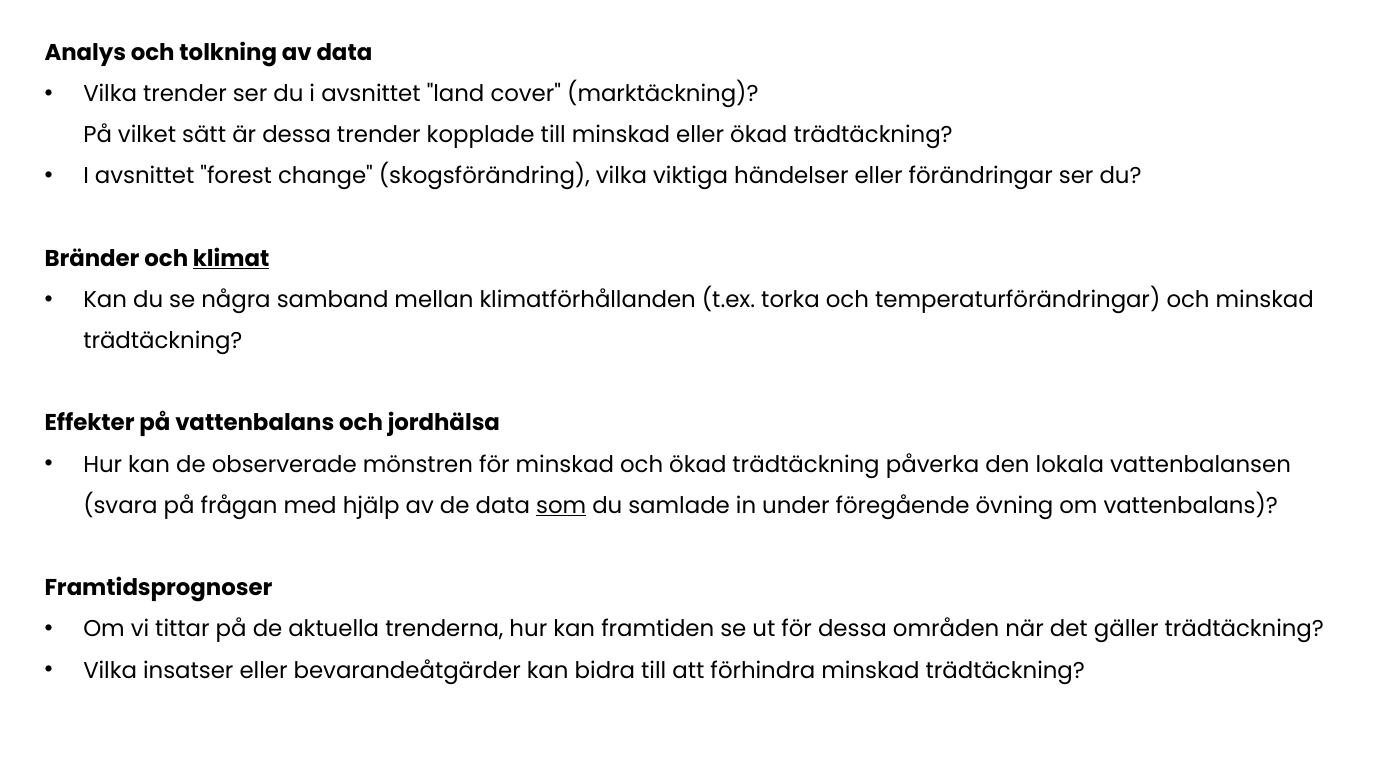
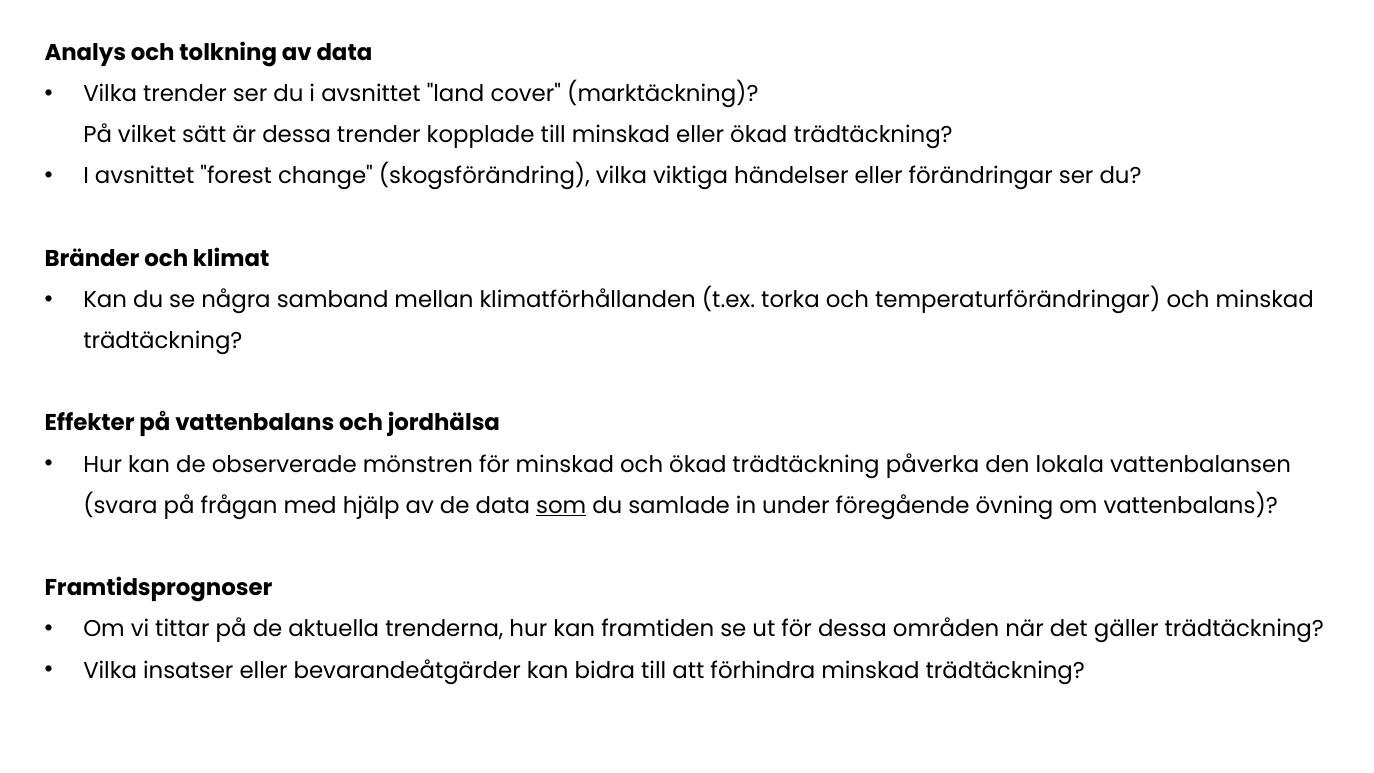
klimat underline: present -> none
